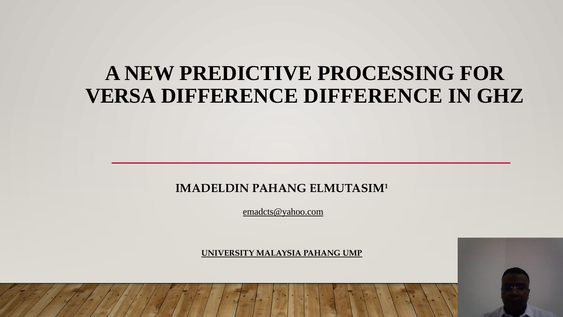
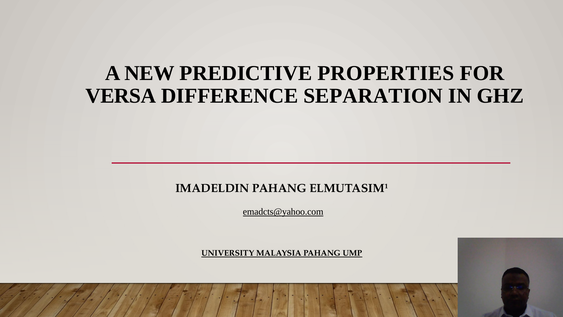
PROCESSING: PROCESSING -> PROPERTIES
DIFFERENCE DIFFERENCE: DIFFERENCE -> SEPARATION
